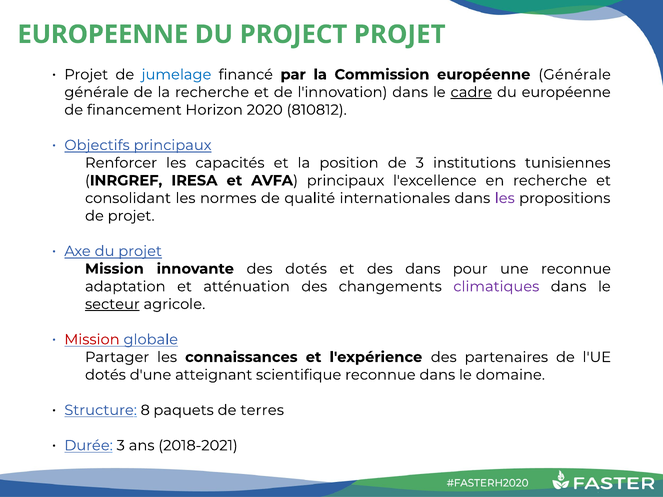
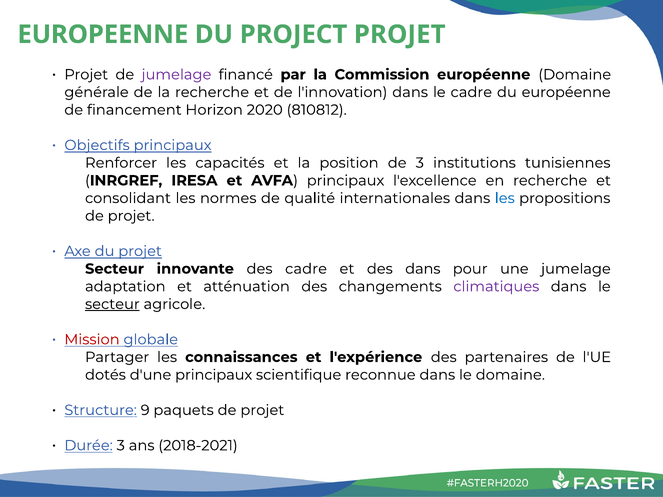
jumelage at (176, 75) colour: blue -> purple
européenne Générale: Générale -> Domaine
cadre at (471, 92) underline: present -> none
les at (505, 198) colour: purple -> blue
Mission at (114, 269): Mission -> Secteur
des dotés: dotés -> cadre
une reconnue: reconnue -> jumelage
d'une atteignant: atteignant -> principaux
8: 8 -> 9
paquets de terres: terres -> projet
